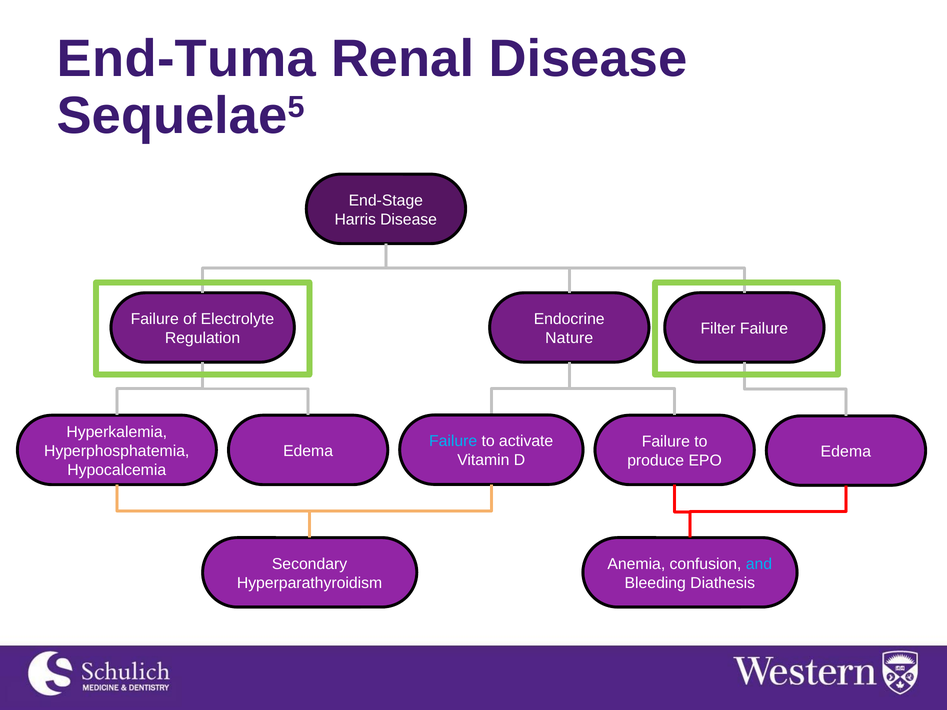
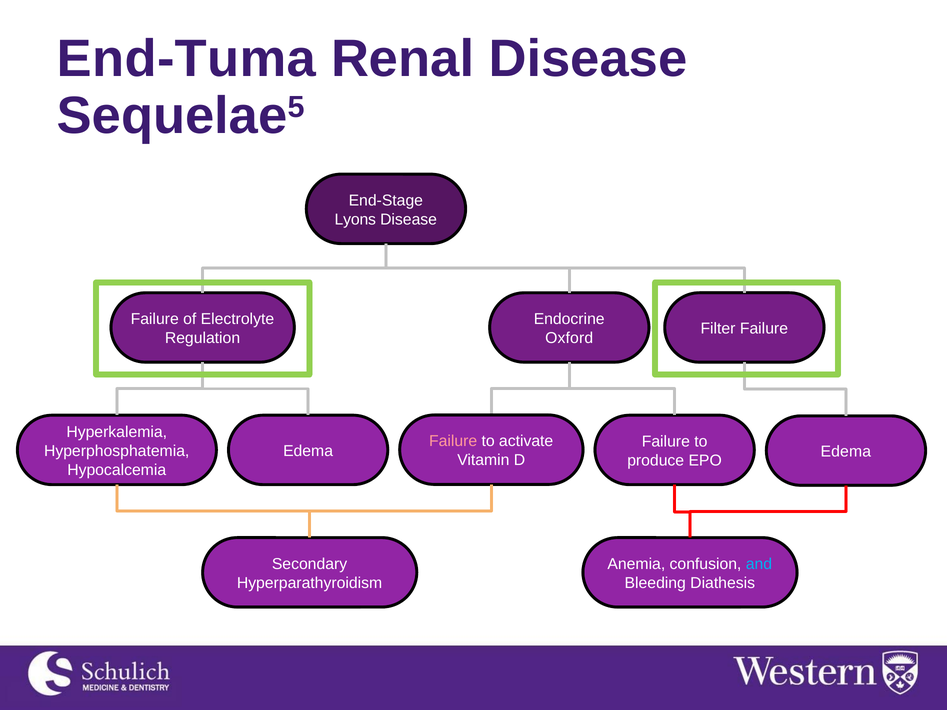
Harris: Harris -> Lyons
Nature: Nature -> Oxford
Failure at (453, 441) colour: light blue -> pink
